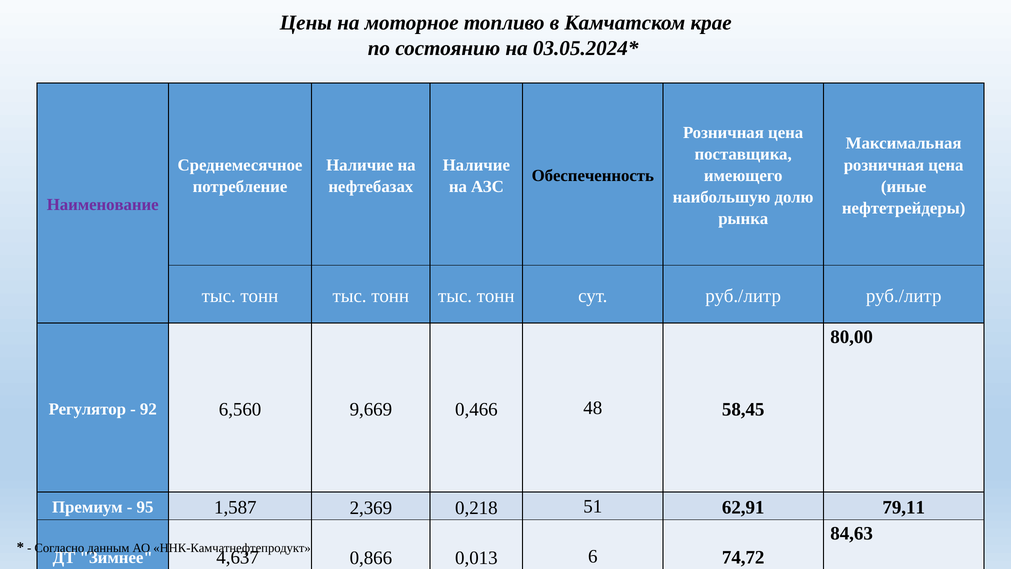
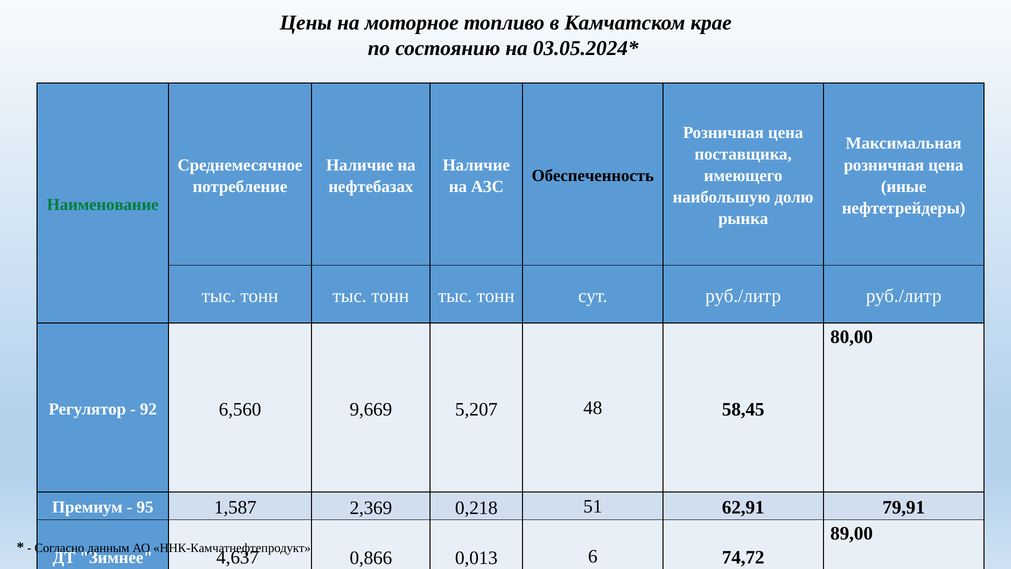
Наименование colour: purple -> green
0,466: 0,466 -> 5,207
79,11: 79,11 -> 79,91
84,63: 84,63 -> 89,00
